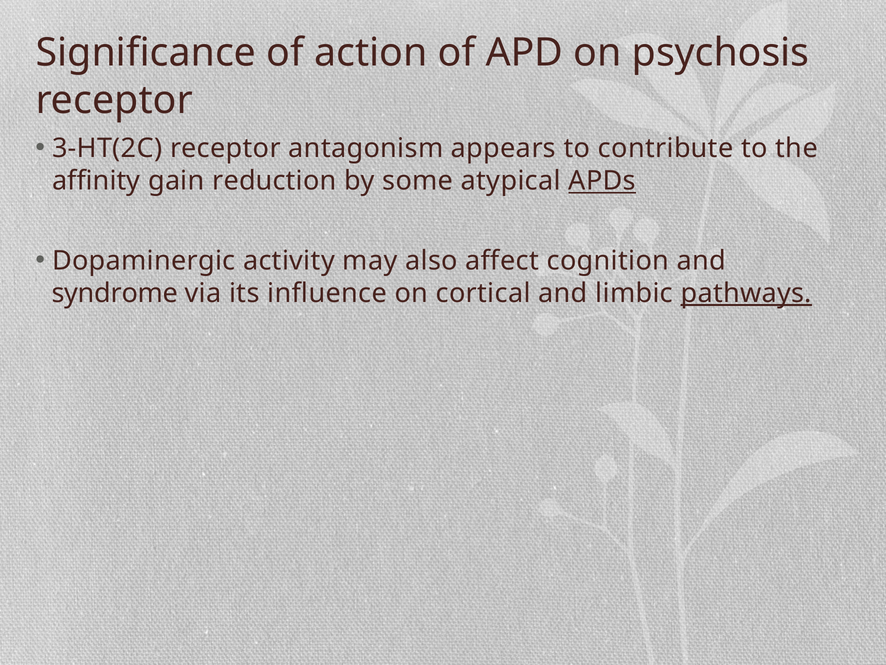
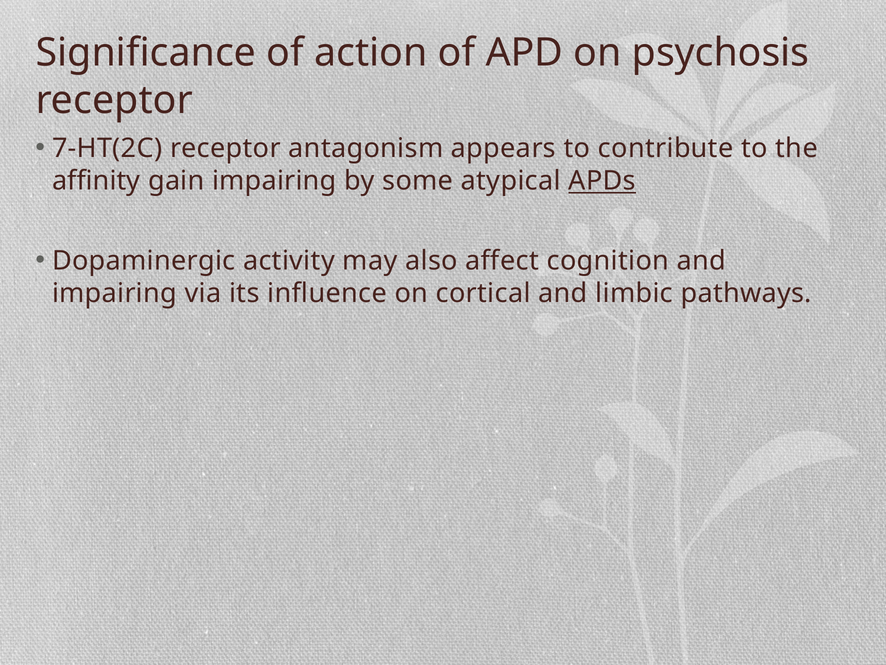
3-HT(2C: 3-HT(2C -> 7-HT(2C
gain reduction: reduction -> impairing
syndrome at (115, 293): syndrome -> impairing
pathways underline: present -> none
